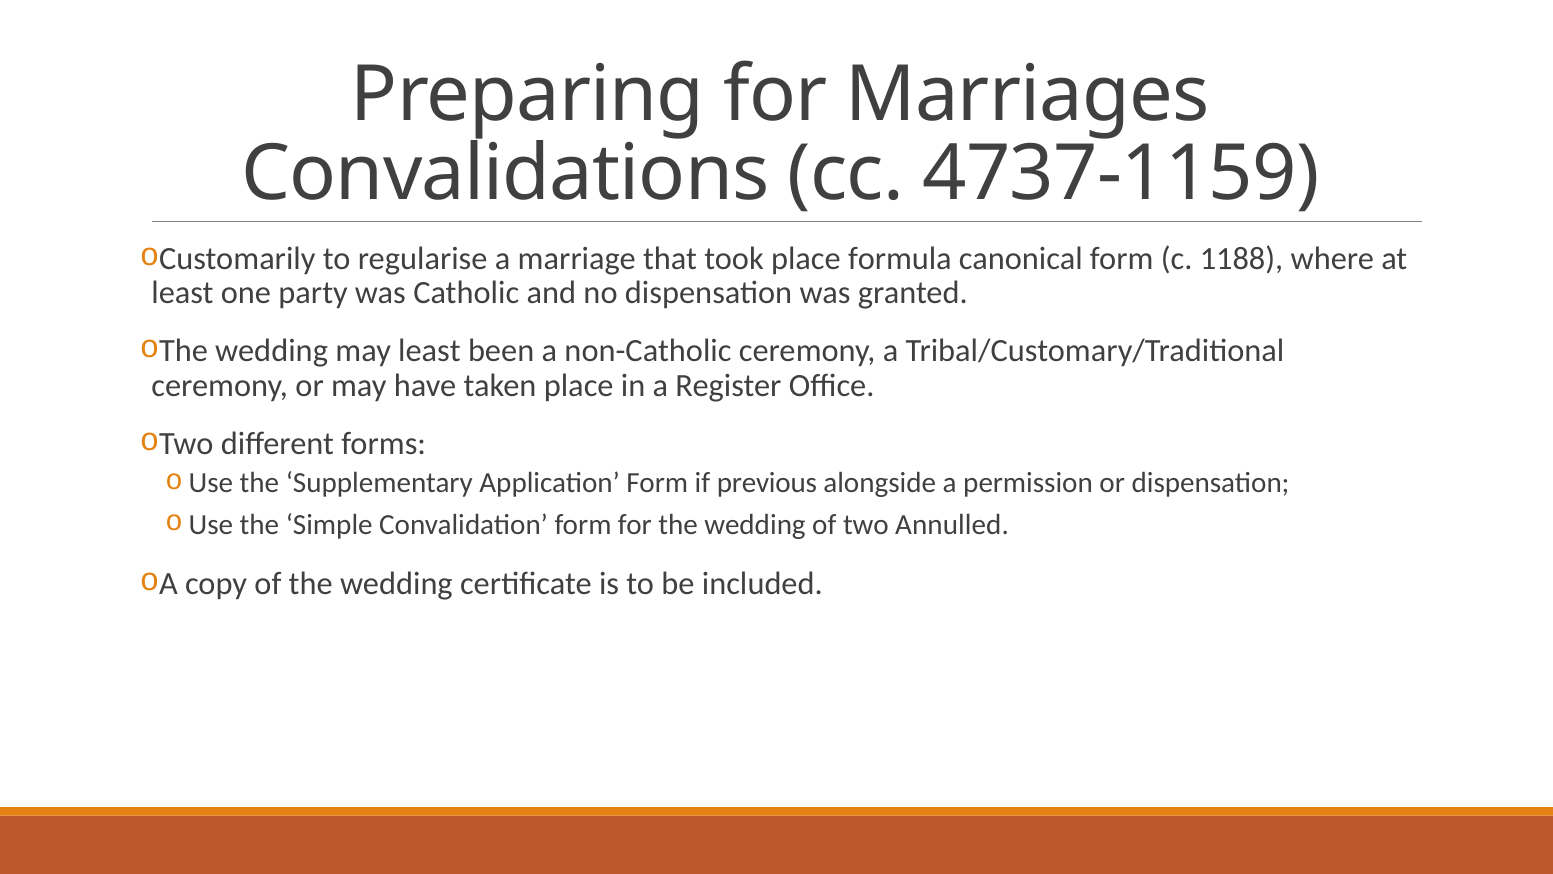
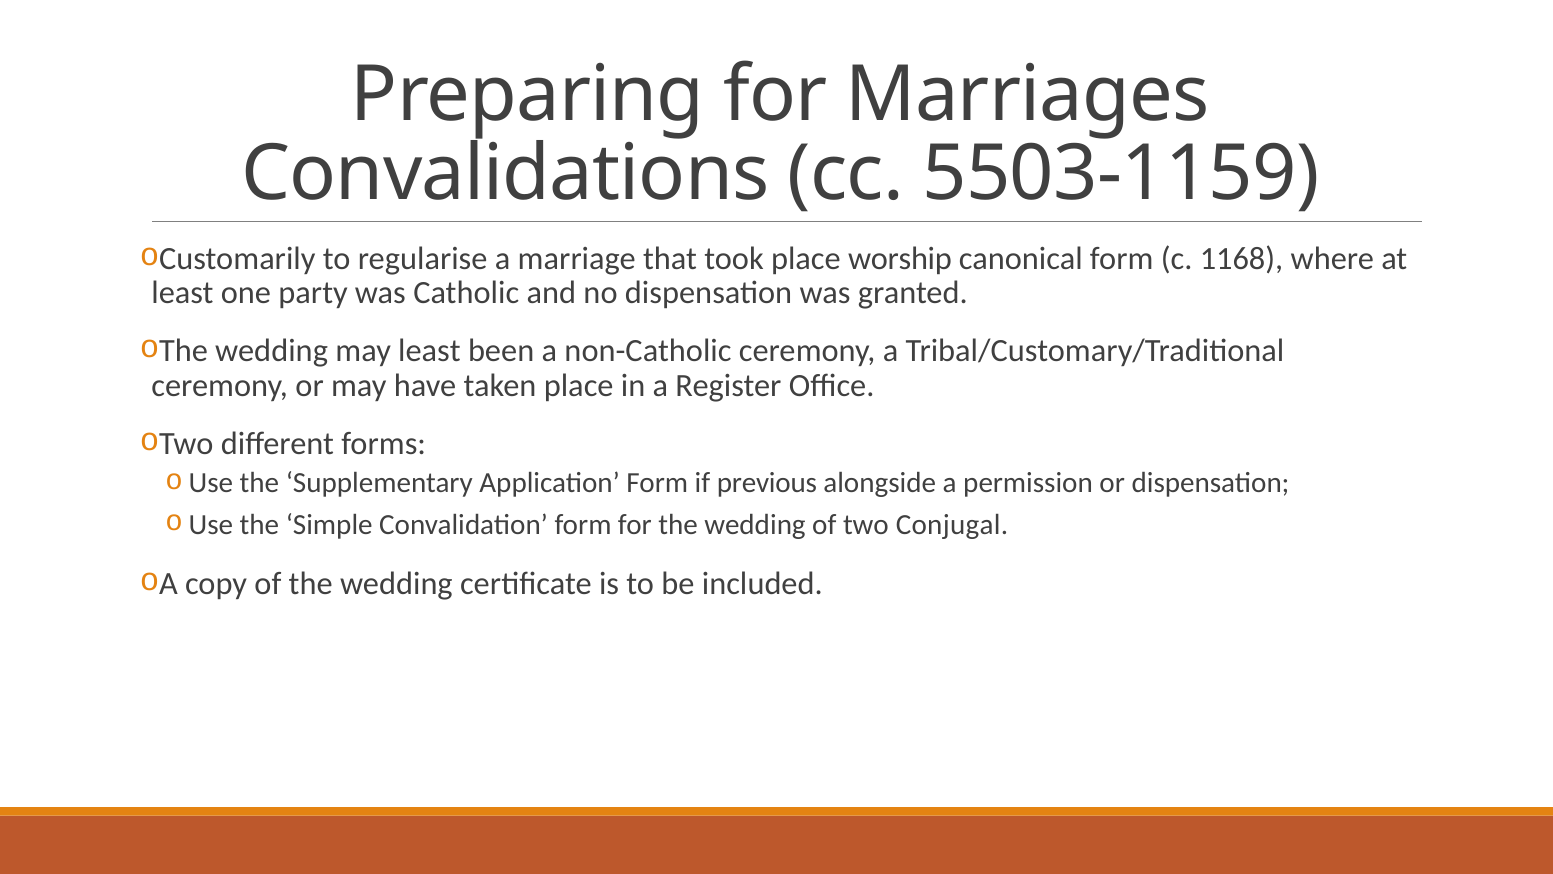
4737-1159: 4737-1159 -> 5503-1159
formula: formula -> worship
1188: 1188 -> 1168
Annulled: Annulled -> Conjugal
